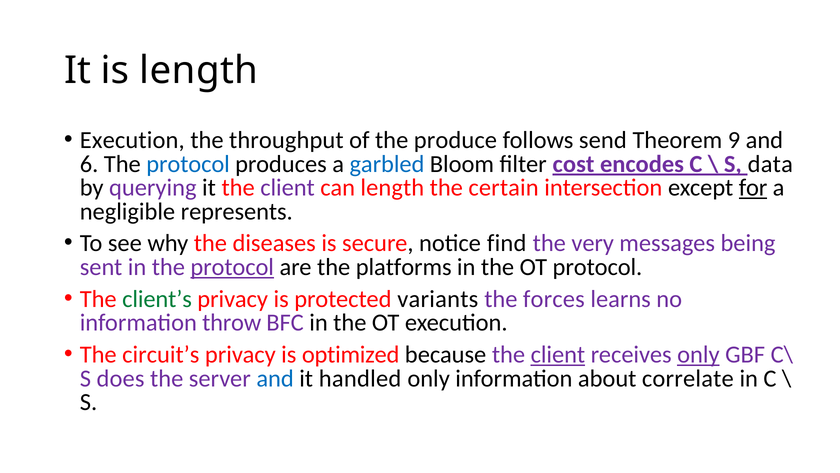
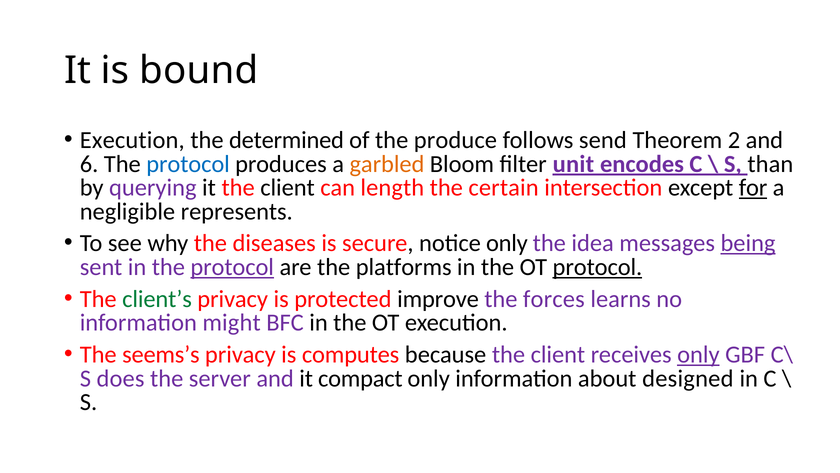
is length: length -> bound
throughput: throughput -> determined
9: 9 -> 2
garbled colour: blue -> orange
cost: cost -> unit
data: data -> than
client at (288, 188) colour: purple -> black
notice find: find -> only
very: very -> idea
being underline: none -> present
protocol at (597, 267) underline: none -> present
variants: variants -> improve
throw: throw -> might
circuit’s: circuit’s -> seems’s
optimized: optimized -> computes
client at (558, 354) underline: present -> none
and at (275, 378) colour: blue -> purple
handled: handled -> compact
correlate: correlate -> designed
